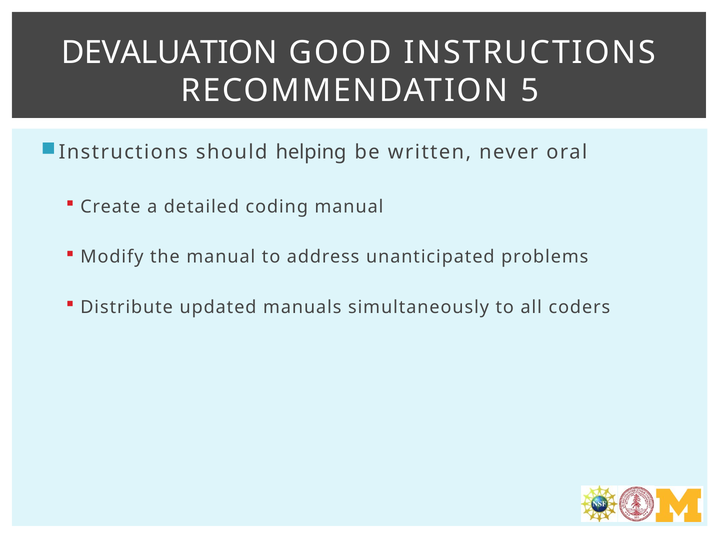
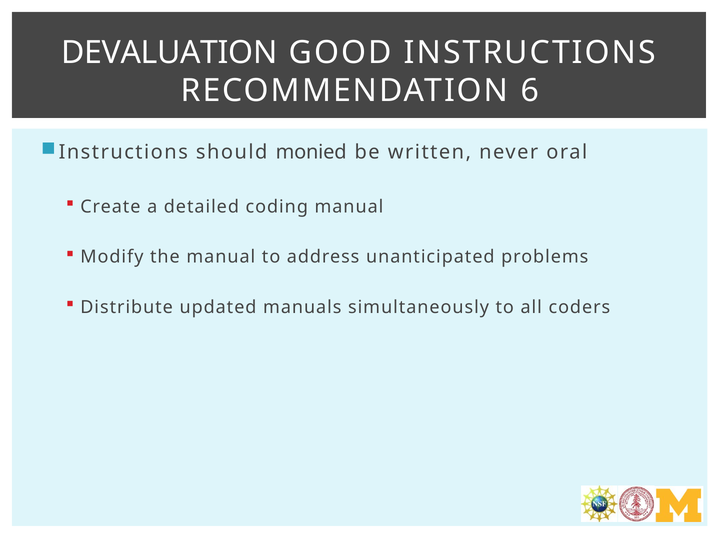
5: 5 -> 6
helping: helping -> monied
